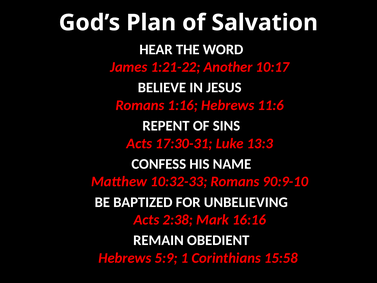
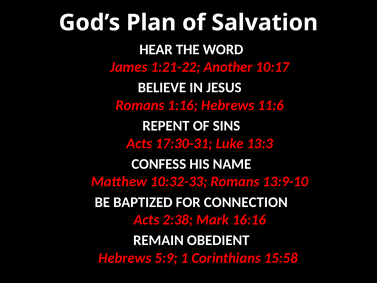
90:9-10: 90:9-10 -> 13:9-10
UNBELIEVING: UNBELIEVING -> CONNECTION
